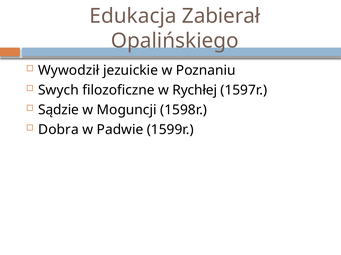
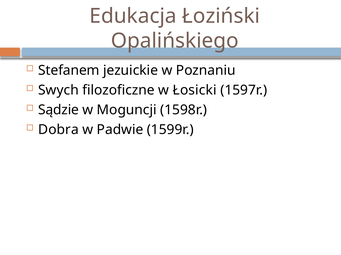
Zabierał: Zabierał -> Łoziński
Wywodził: Wywodził -> Stefanem
Rychłej: Rychłej -> Łosicki
